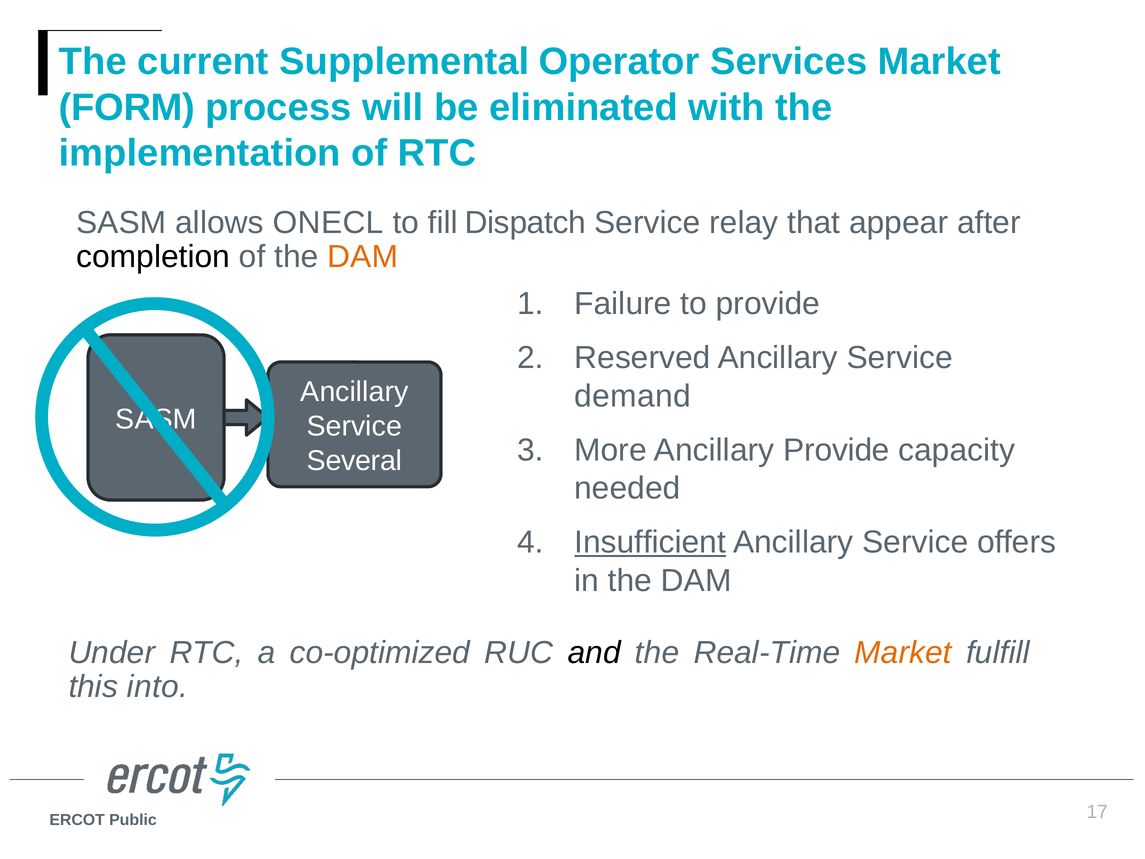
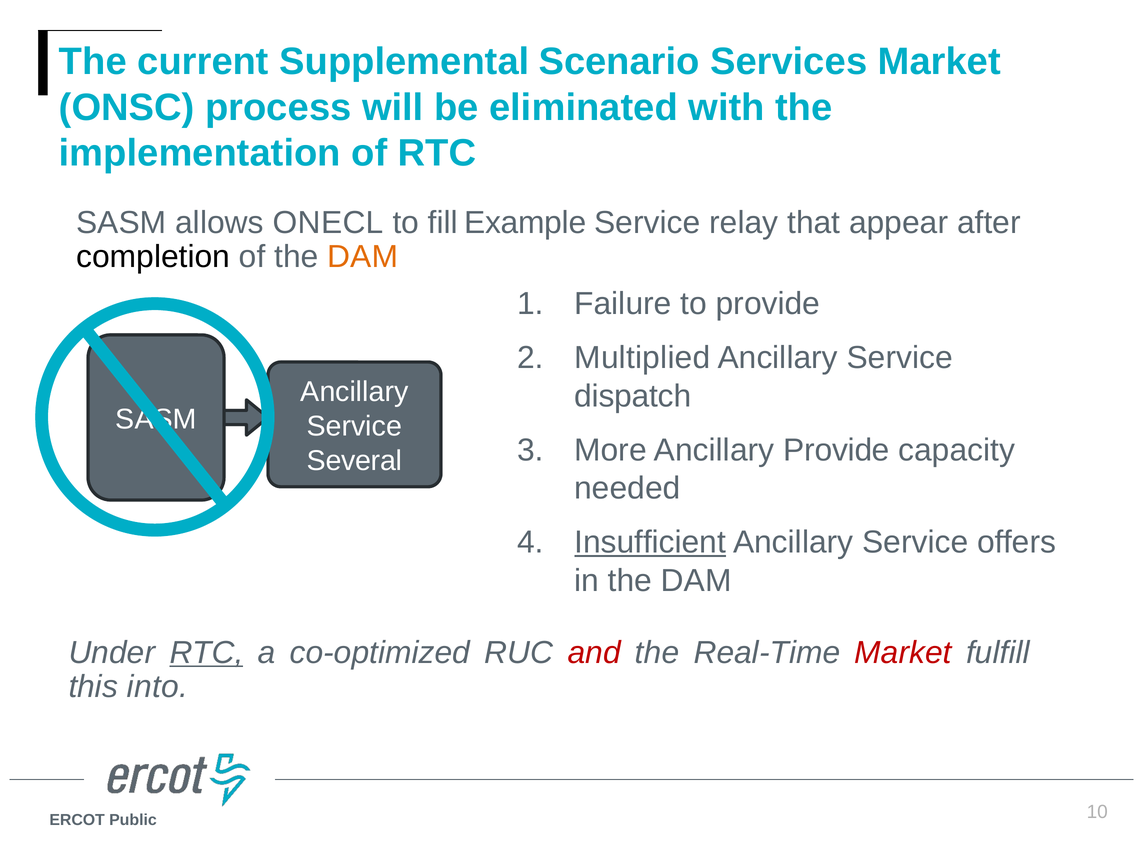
Operator: Operator -> Scenario
FORM: FORM -> ONSC
Dispatch: Dispatch -> Example
Reserved: Reserved -> Multiplied
demand: demand -> dispatch
RTC at (206, 652) underline: none -> present
and colour: black -> red
Market at (903, 652) colour: orange -> red
17: 17 -> 10
